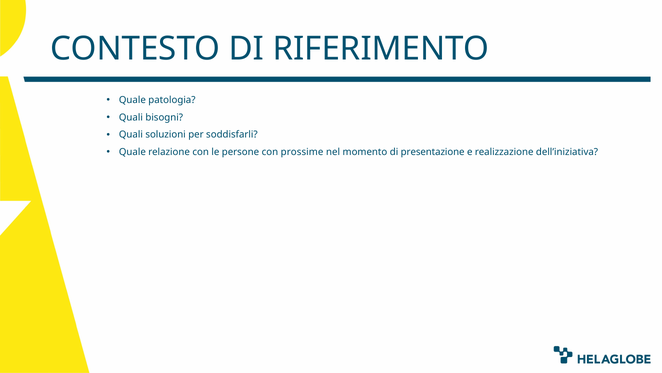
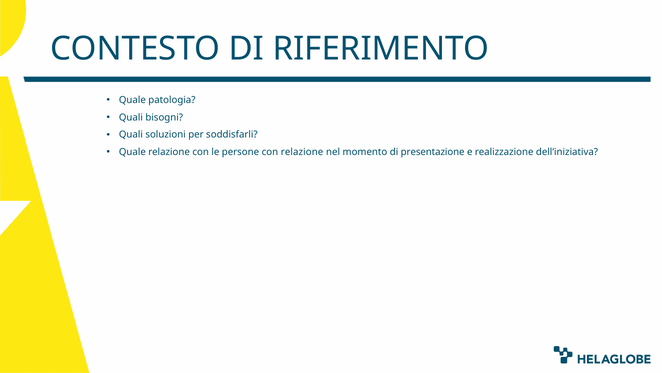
con prossime: prossime -> relazione
